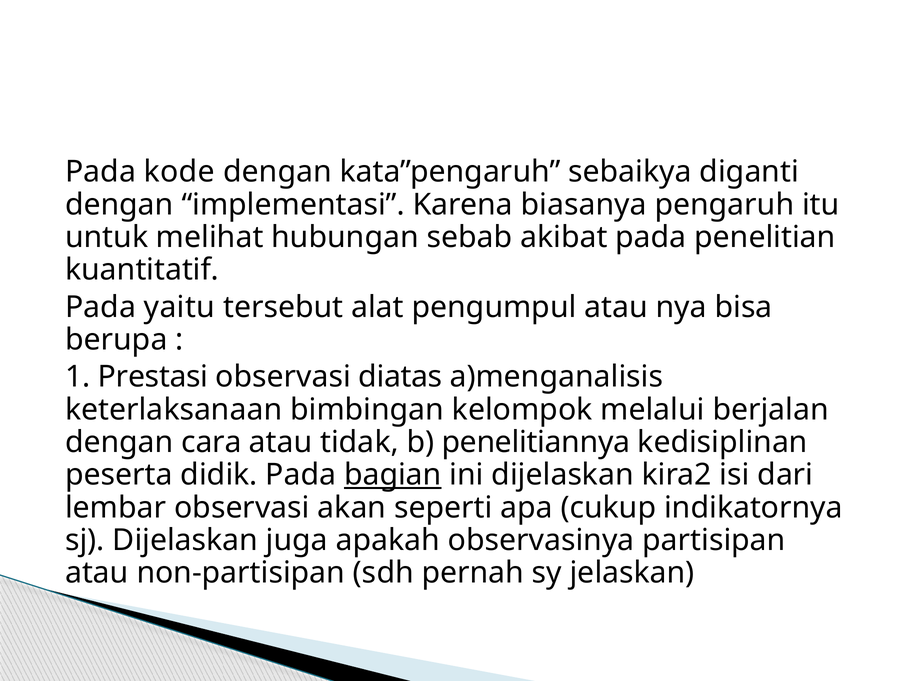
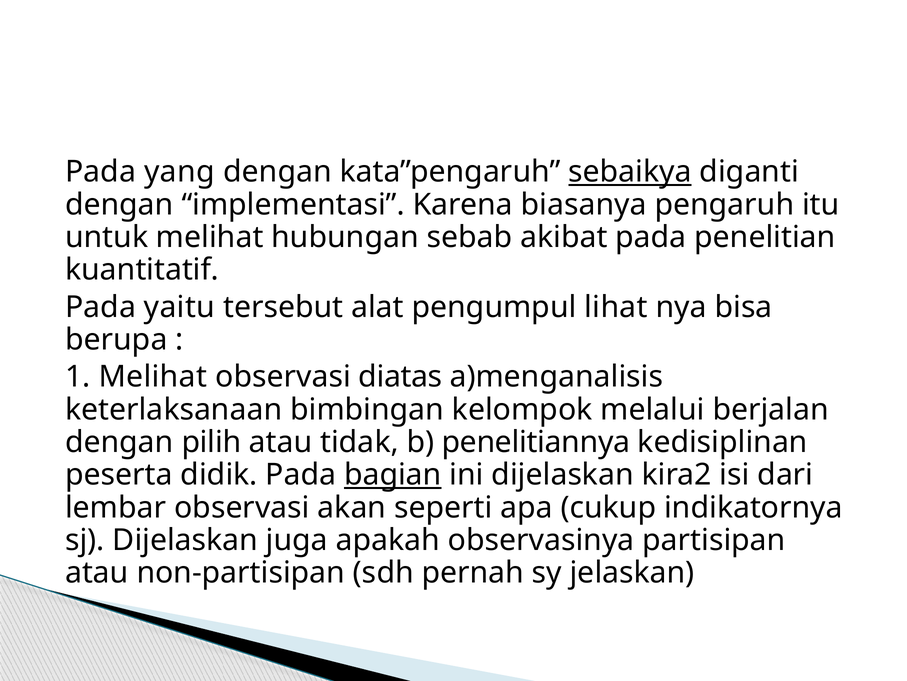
kode: kode -> yang
sebaikya underline: none -> present
pengumpul atau: atau -> lihat
1 Prestasi: Prestasi -> Melihat
cara: cara -> pilih
